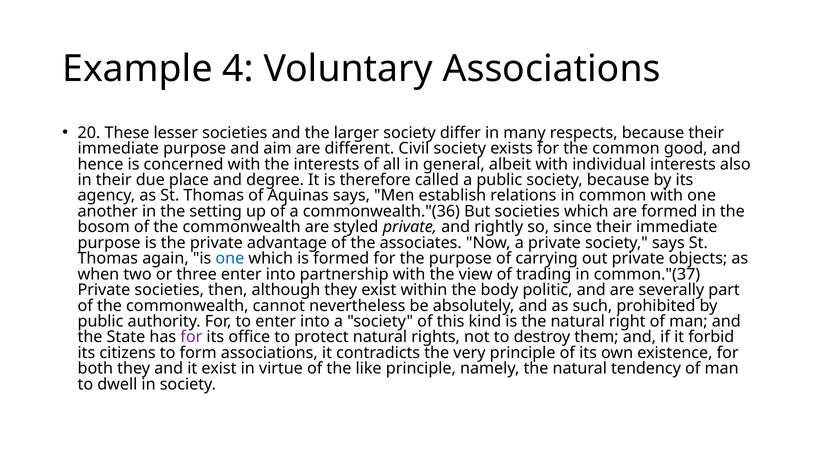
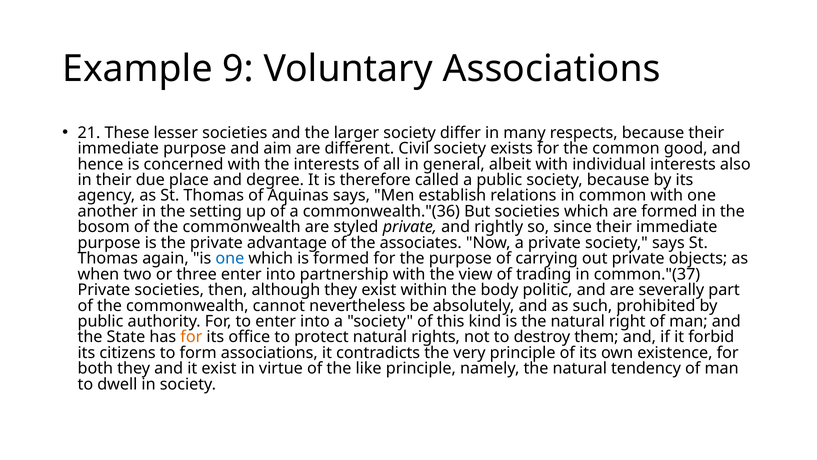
4: 4 -> 9
20: 20 -> 21
for at (191, 337) colour: purple -> orange
